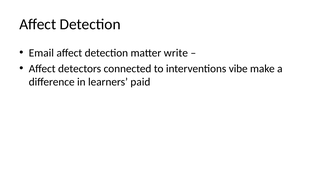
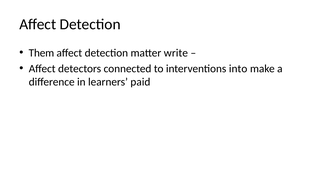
Email: Email -> Them
vibe: vibe -> into
